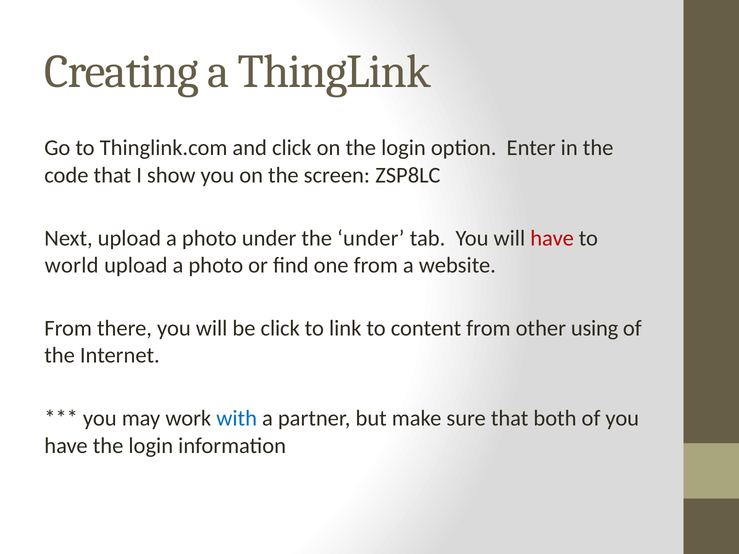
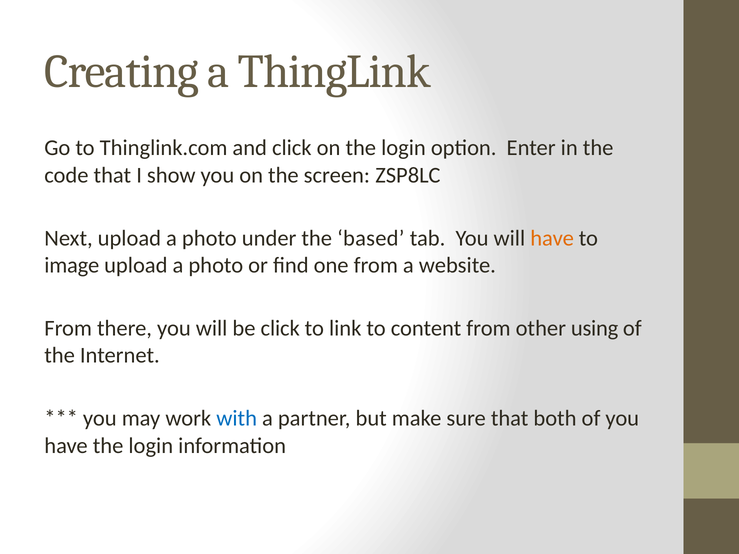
the under: under -> based
have at (552, 238) colour: red -> orange
world: world -> image
